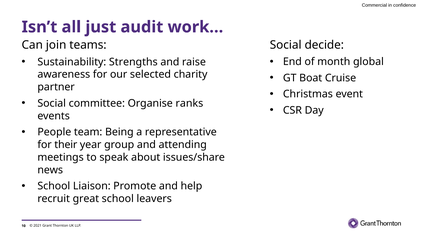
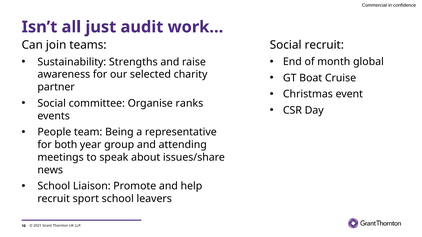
Social decide: decide -> recruit
their: their -> both
great: great -> sport
